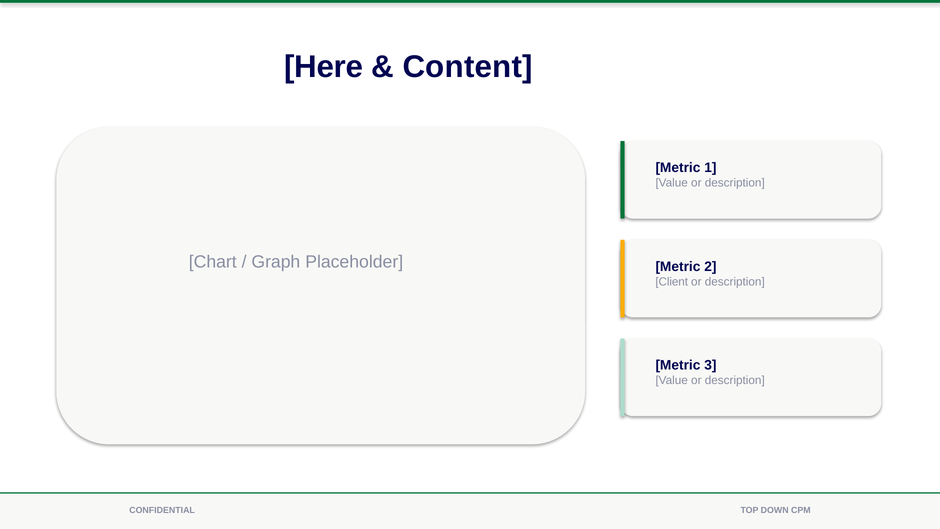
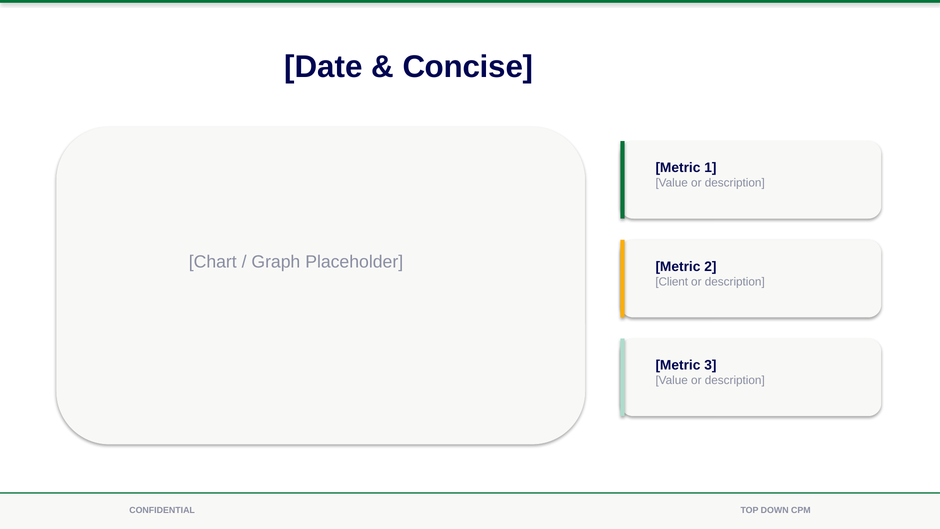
Here: Here -> Date
Content: Content -> Concise
